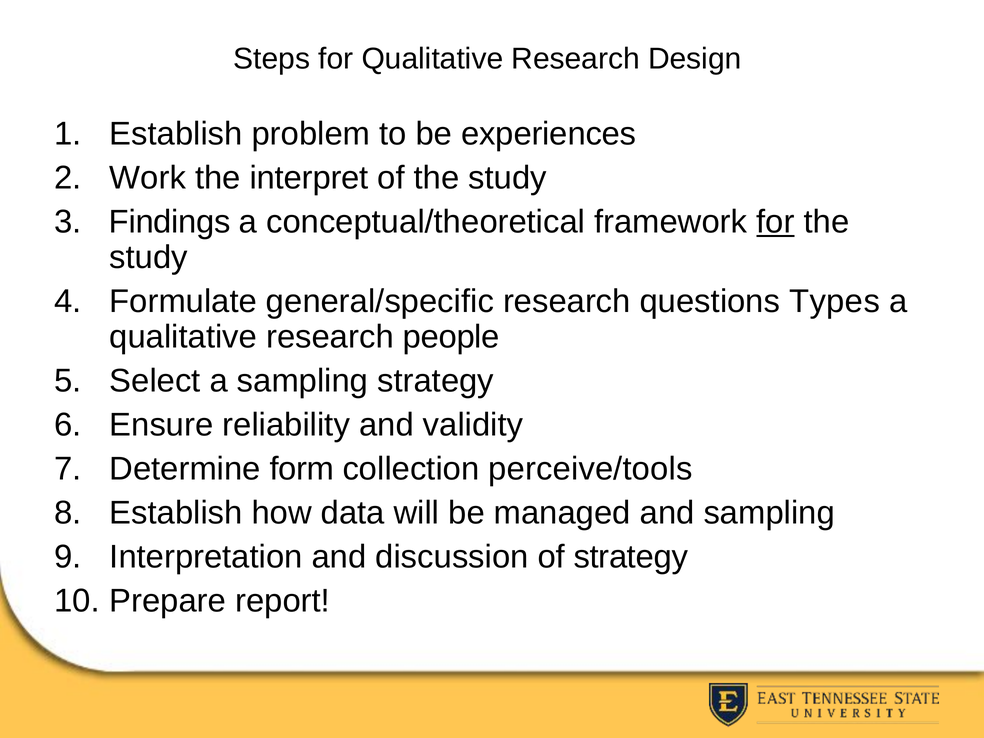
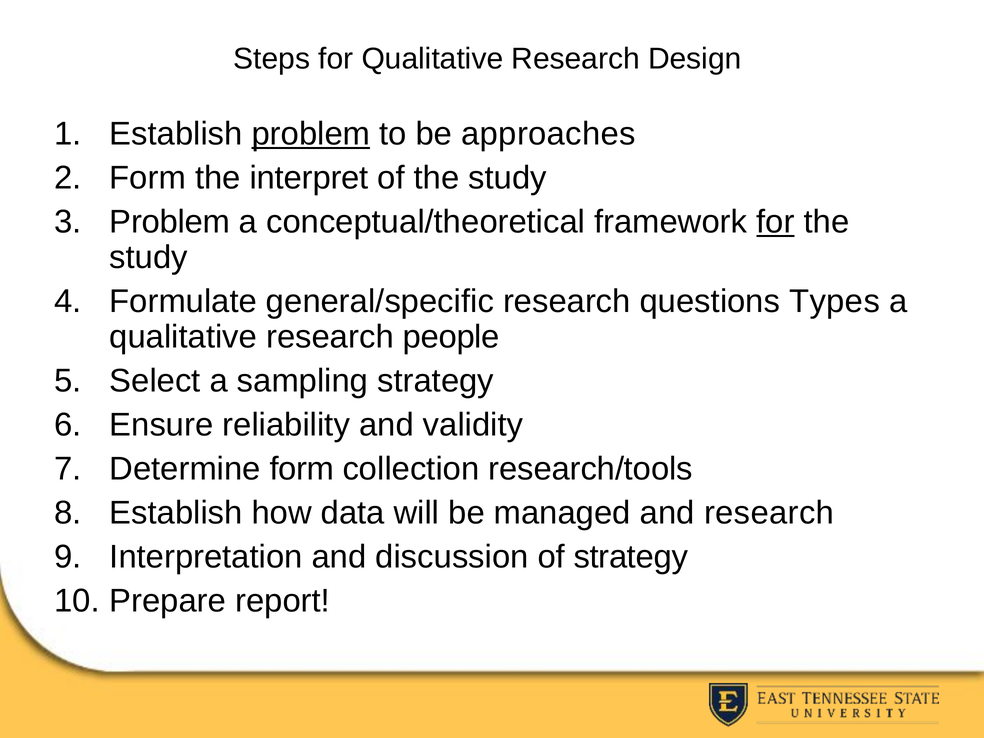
problem at (311, 134) underline: none -> present
experiences: experiences -> approaches
Work at (148, 178): Work -> Form
Findings at (170, 222): Findings -> Problem
perceive/tools: perceive/tools -> research/tools
and sampling: sampling -> research
